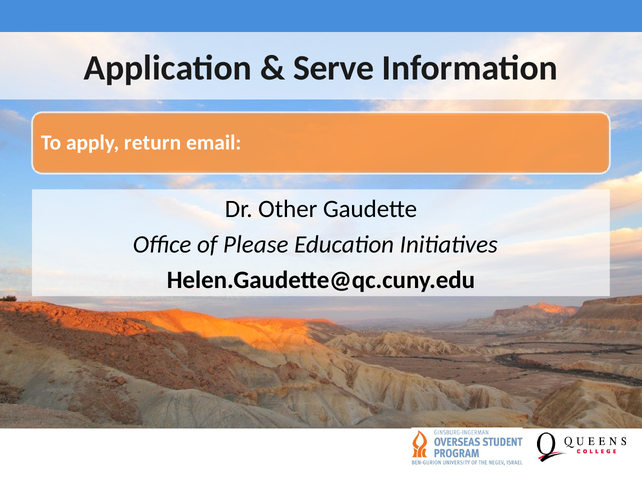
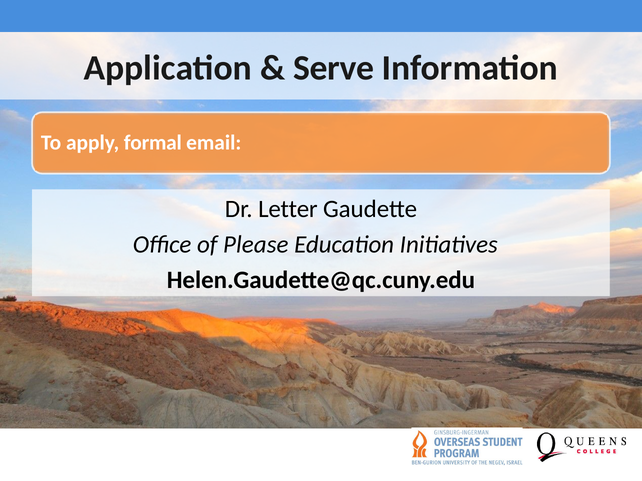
return: return -> formal
Other: Other -> Letter
